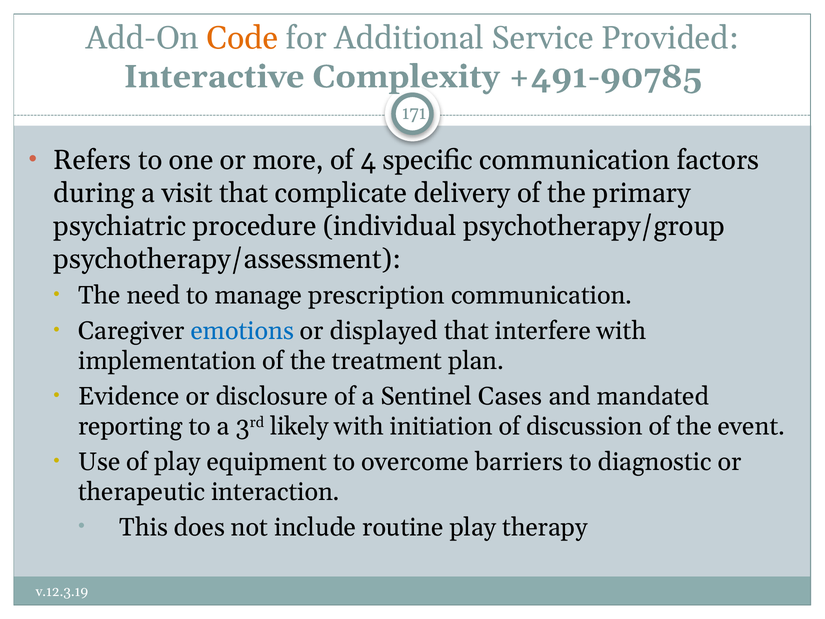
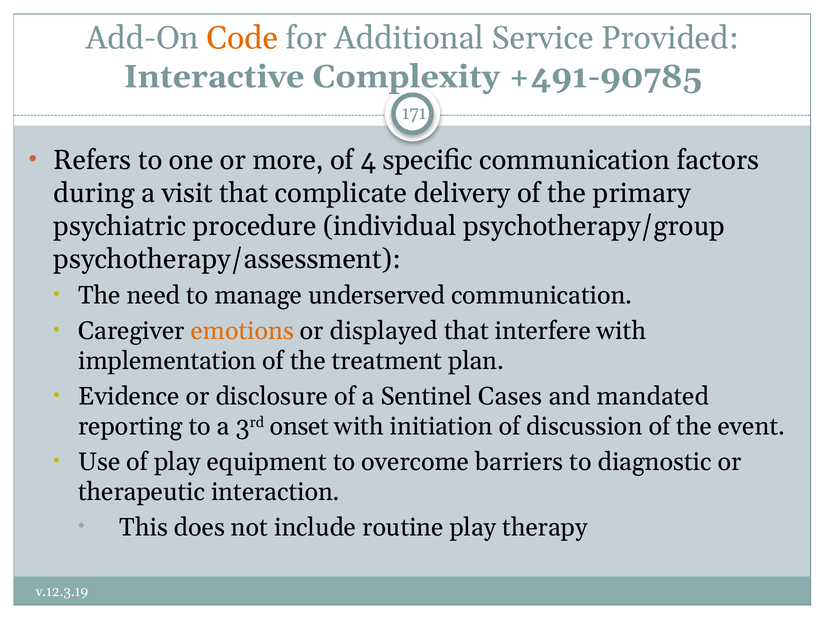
prescription: prescription -> underserved
emotions colour: blue -> orange
likely: likely -> onset
